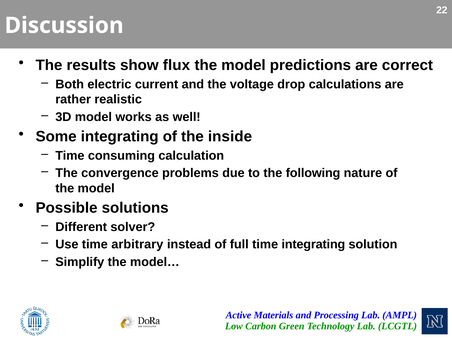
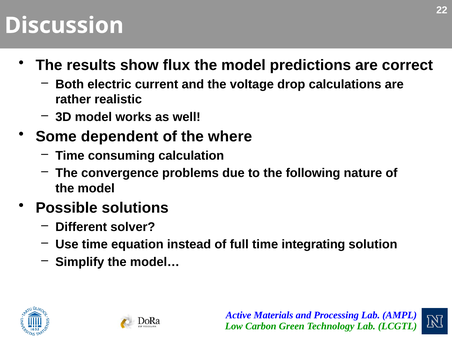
Some integrating: integrating -> dependent
inside: inside -> where
arbitrary: arbitrary -> equation
